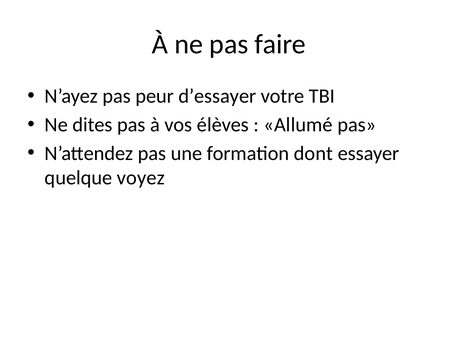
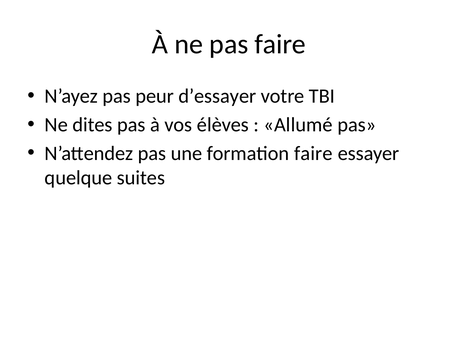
formation dont: dont -> faire
voyez: voyez -> suites
